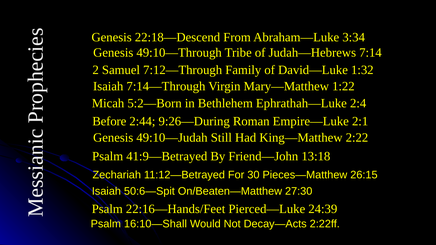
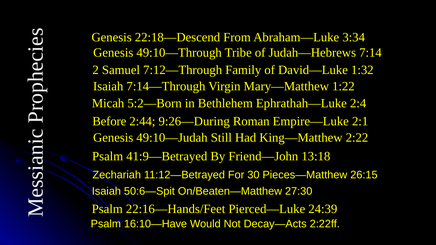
16:10—Shall: 16:10—Shall -> 16:10—Have
